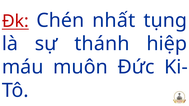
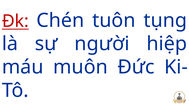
nhất: nhất -> tuôn
thánh: thánh -> người
